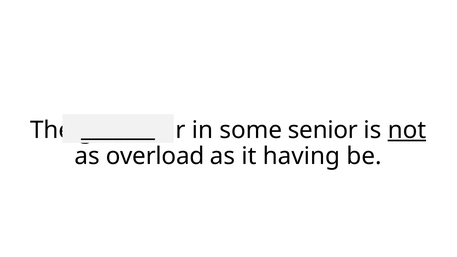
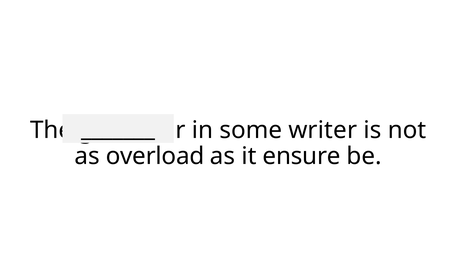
senior: senior -> writer
not underline: present -> none
having: having -> ensure
